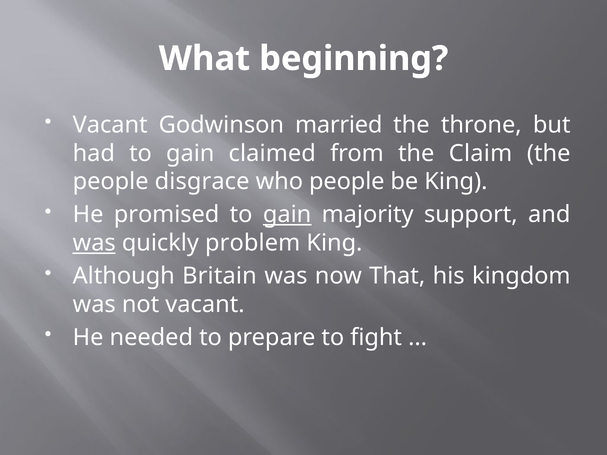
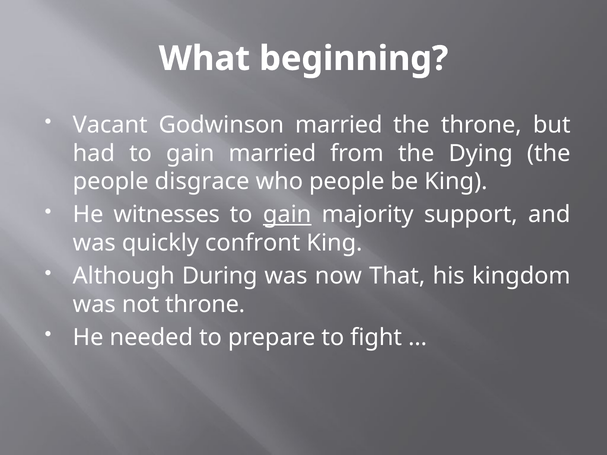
gain claimed: claimed -> married
Claim: Claim -> Dying
promised: promised -> witnesses
was at (94, 243) underline: present -> none
problem: problem -> confront
Britain: Britain -> During
not vacant: vacant -> throne
